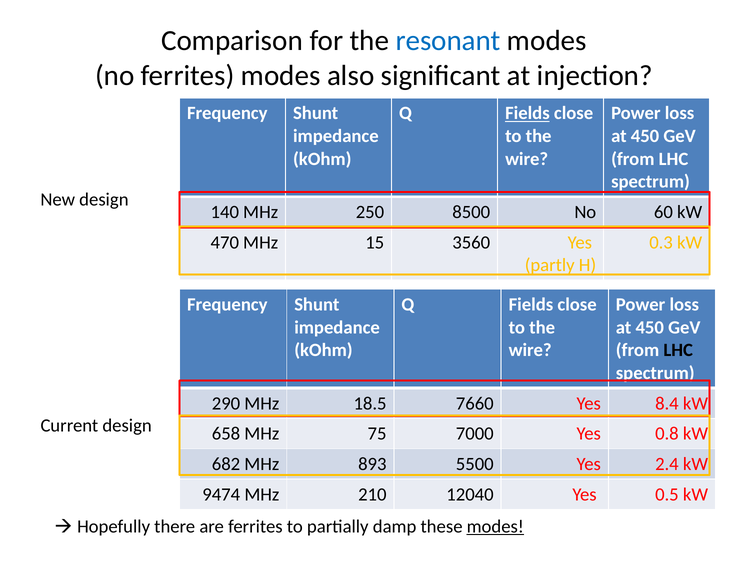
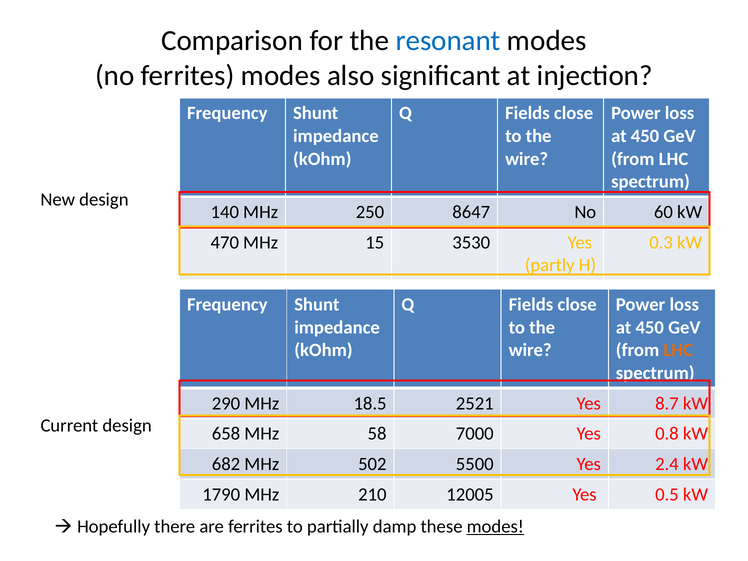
Fields at (527, 113) underline: present -> none
8500: 8500 -> 8647
3560: 3560 -> 3530
LHC at (678, 350) colour: black -> orange
7660: 7660 -> 2521
8.4: 8.4 -> 8.7
75: 75 -> 58
893: 893 -> 502
9474: 9474 -> 1790
12040: 12040 -> 12005
